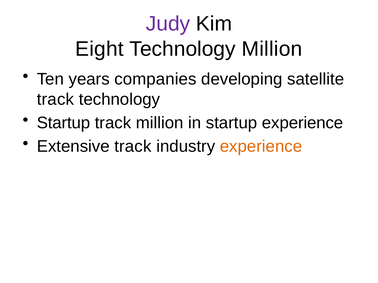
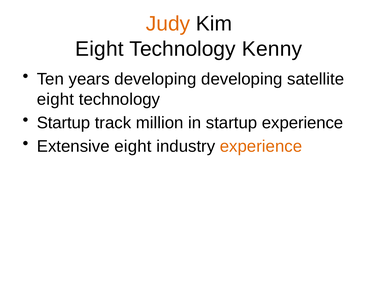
Judy colour: purple -> orange
Technology Million: Million -> Kenny
years companies: companies -> developing
track at (55, 99): track -> eight
Extensive track: track -> eight
